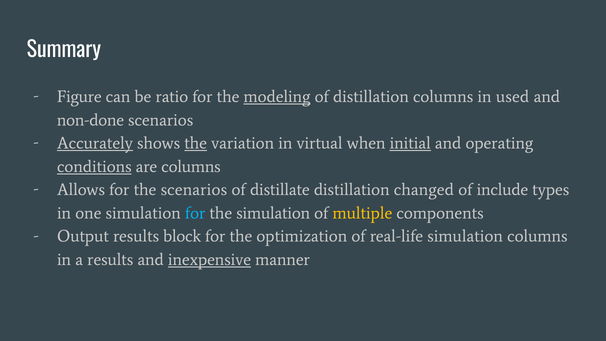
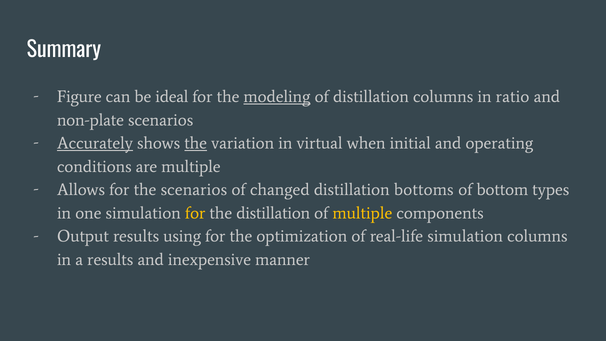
ratio: ratio -> ideal
used: used -> ratio
non-done: non-done -> non-plate
initial underline: present -> none
conditions underline: present -> none
are columns: columns -> multiple
distillate: distillate -> changed
changed: changed -> bottoms
include: include -> bottom
for at (195, 213) colour: light blue -> yellow
the simulation: simulation -> distillation
block: block -> using
inexpensive underline: present -> none
